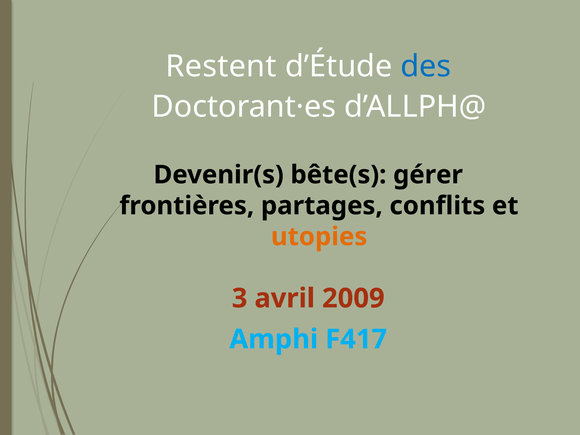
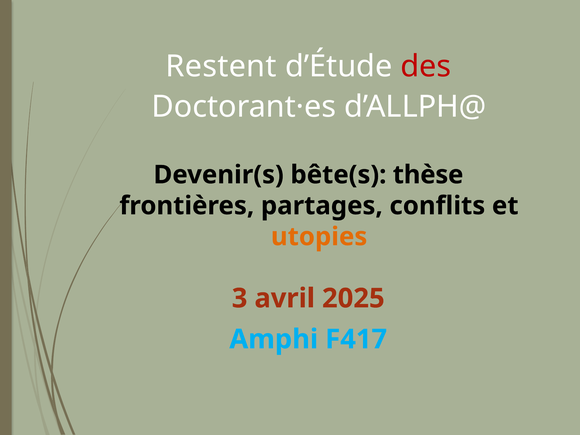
des colour: blue -> red
gérer: gérer -> thèse
2009: 2009 -> 2025
